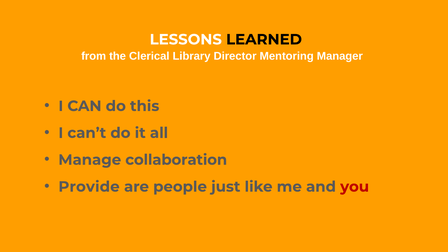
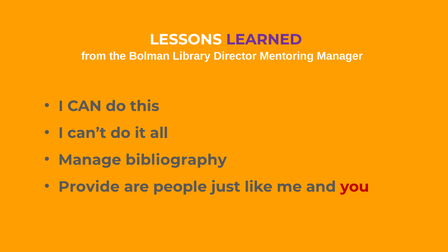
LEARNED colour: black -> purple
Clerical: Clerical -> Bolman
collaboration: collaboration -> bibliography
